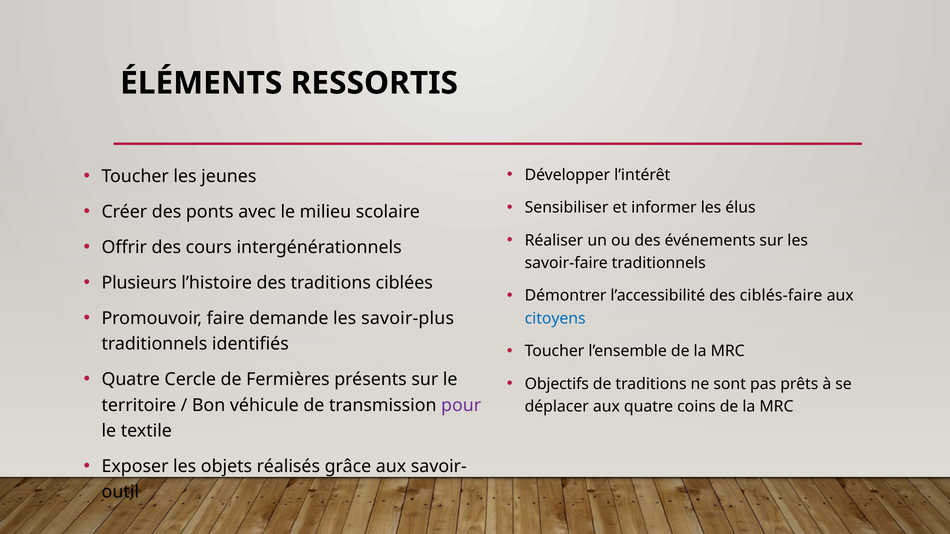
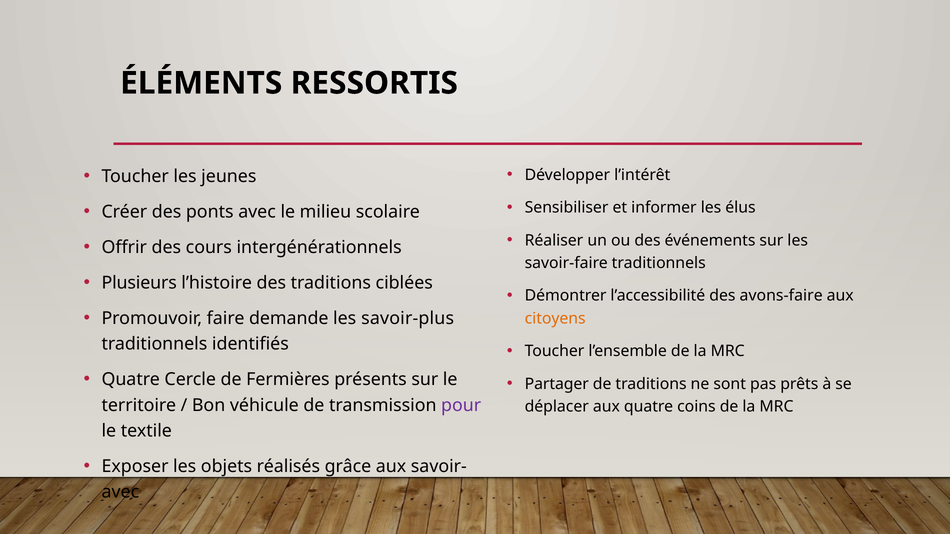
ciblés-faire: ciblés-faire -> avons-faire
citoyens colour: blue -> orange
Objectifs: Objectifs -> Partager
outil at (120, 492): outil -> avec
